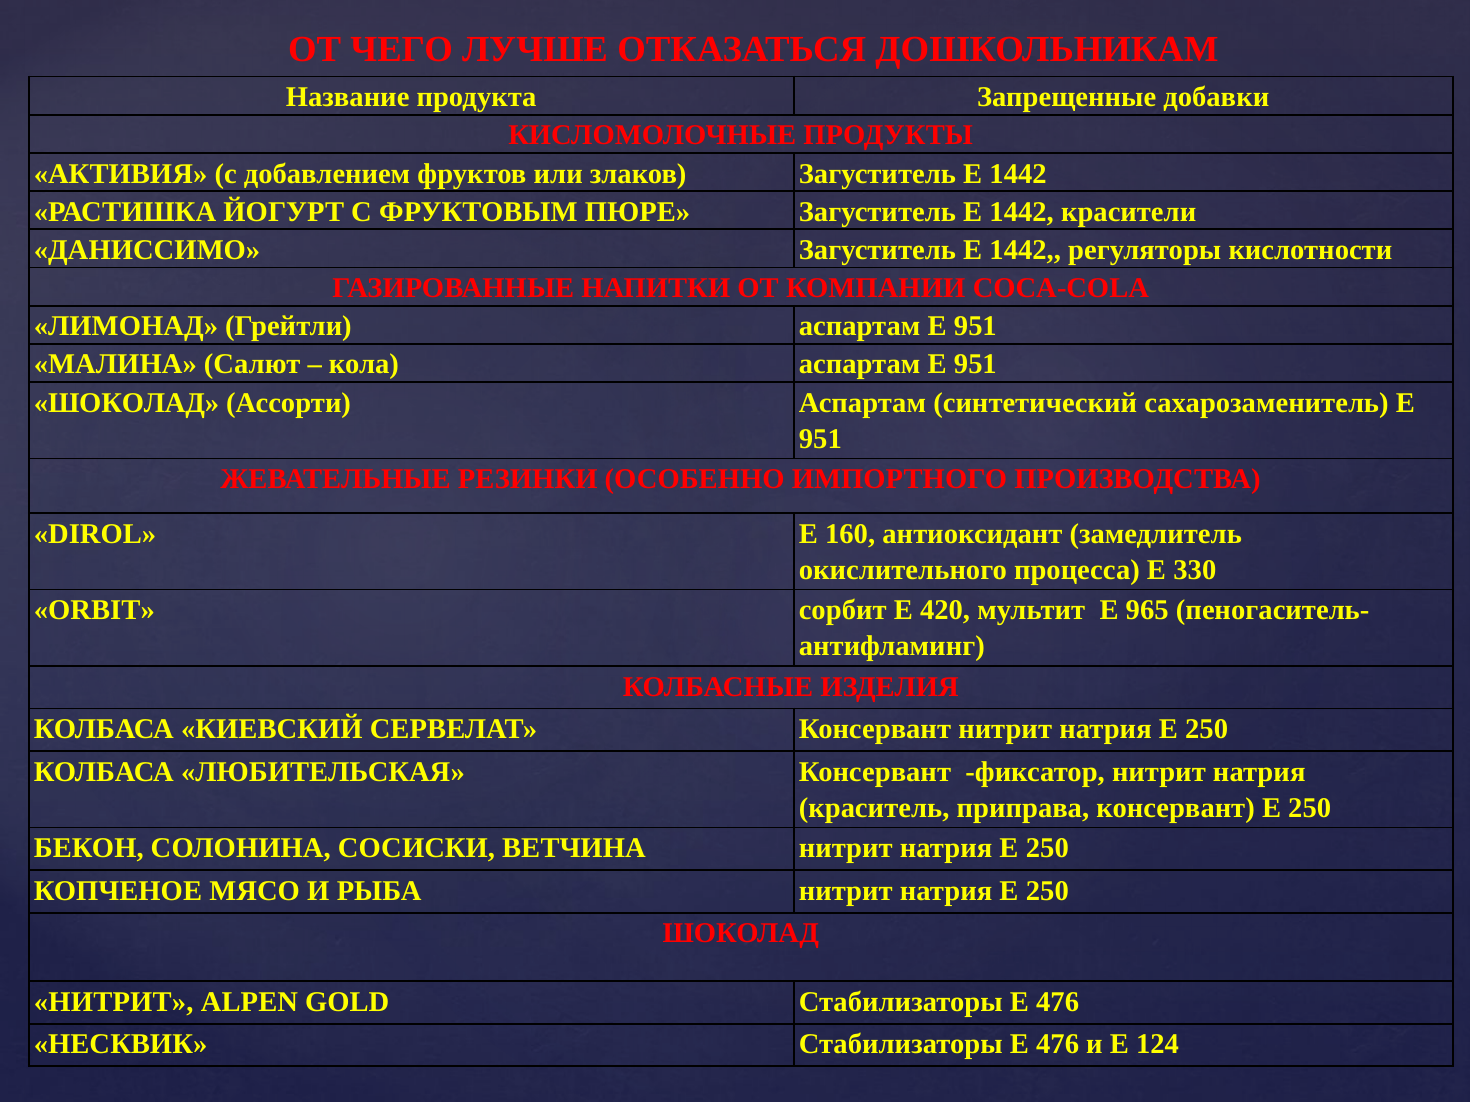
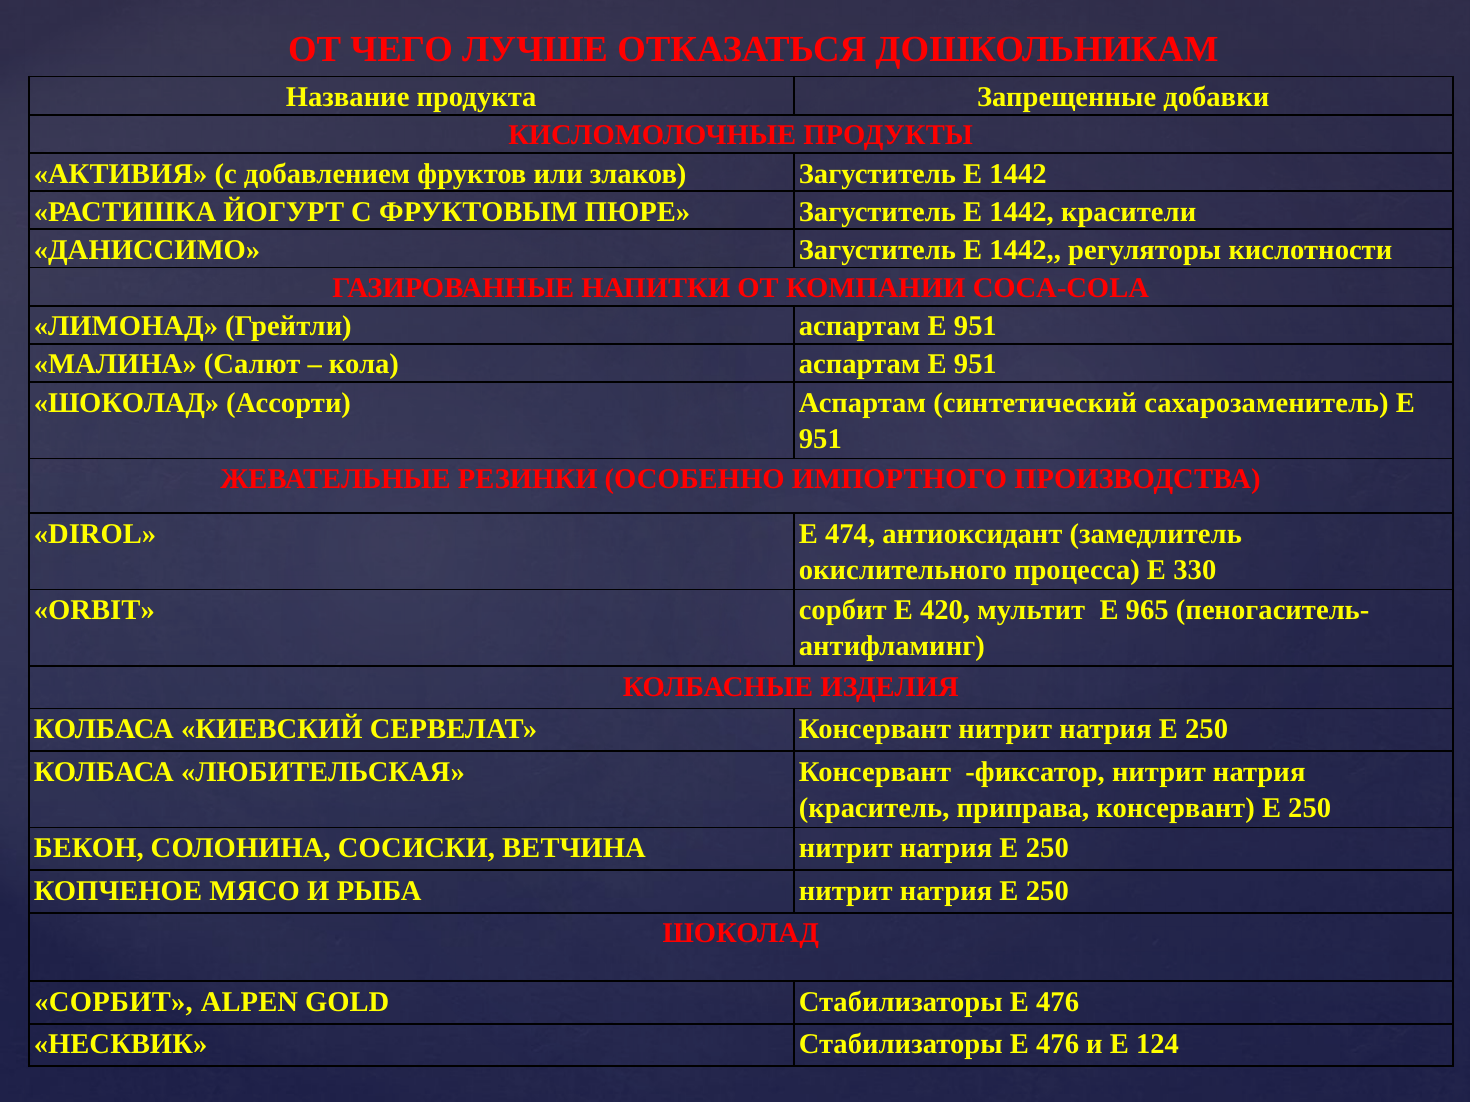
160: 160 -> 474
НИТРИТ at (114, 1002): НИТРИТ -> СОРБИТ
